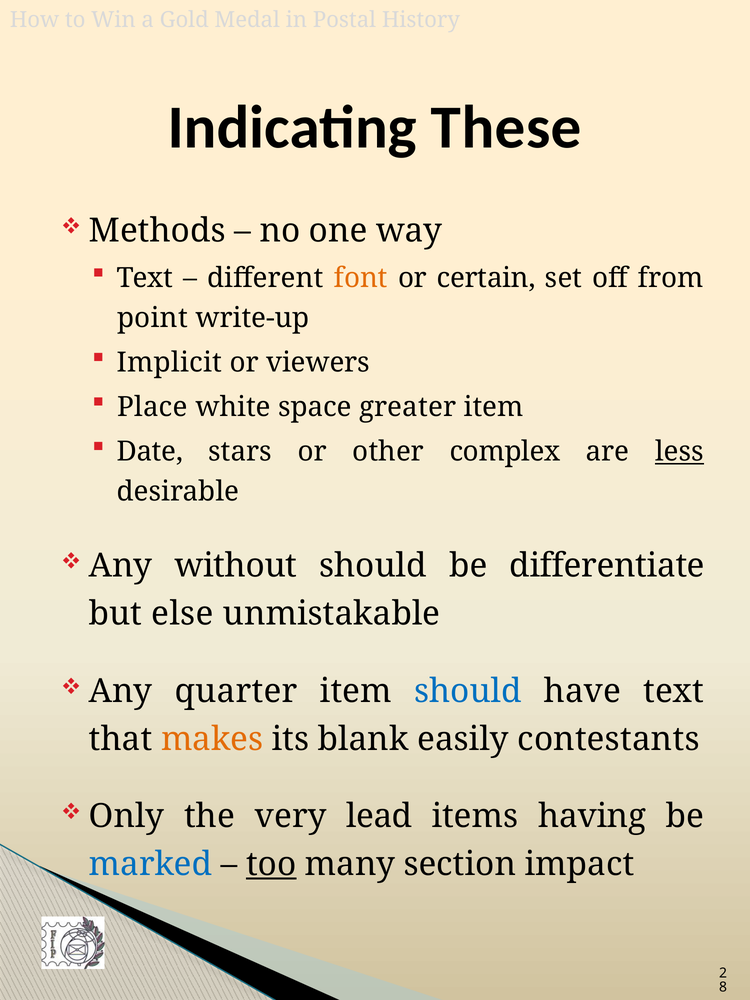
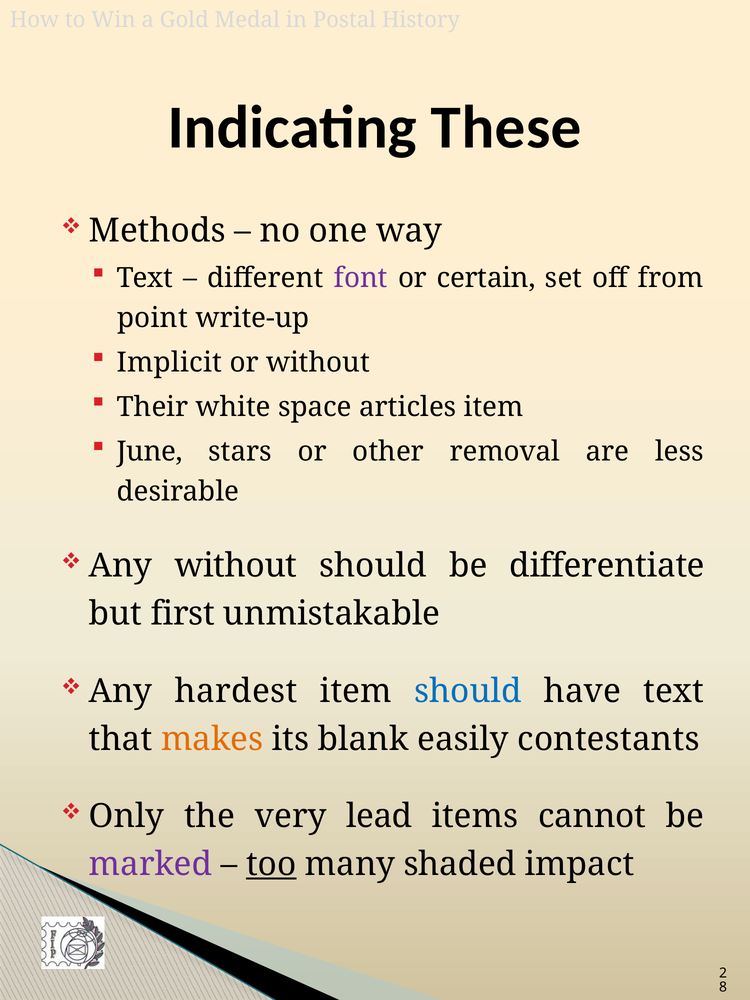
font colour: orange -> purple
or viewers: viewers -> without
Place: Place -> Their
greater: greater -> articles
Date: Date -> June
complex: complex -> removal
less underline: present -> none
else: else -> first
quarter: quarter -> hardest
having: having -> cannot
marked colour: blue -> purple
section: section -> shaded
